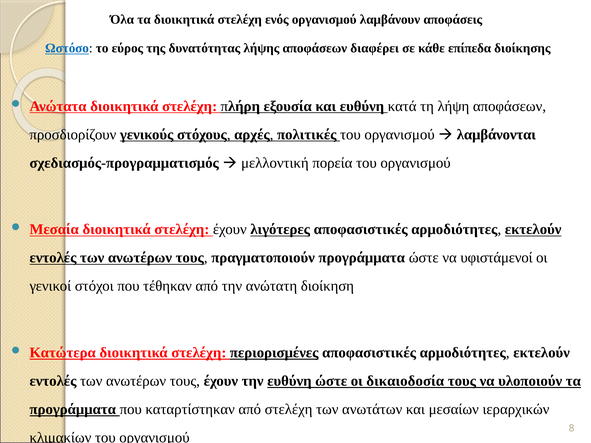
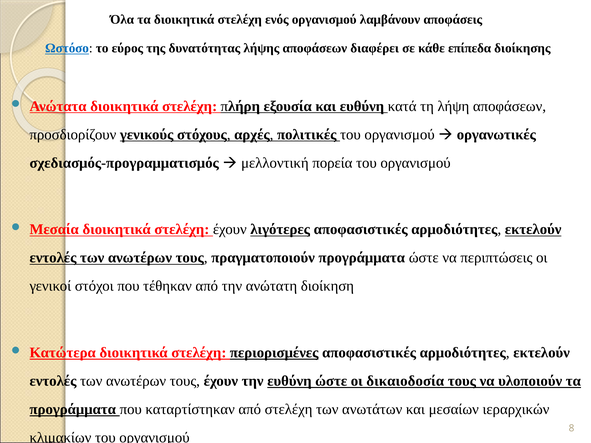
λαμβάνονται: λαμβάνονται -> οργανωτικές
υφιστάμενοί: υφιστάμενοί -> περιπτώσεις
